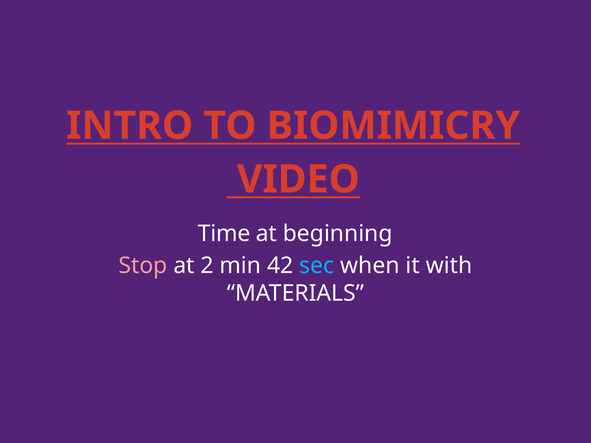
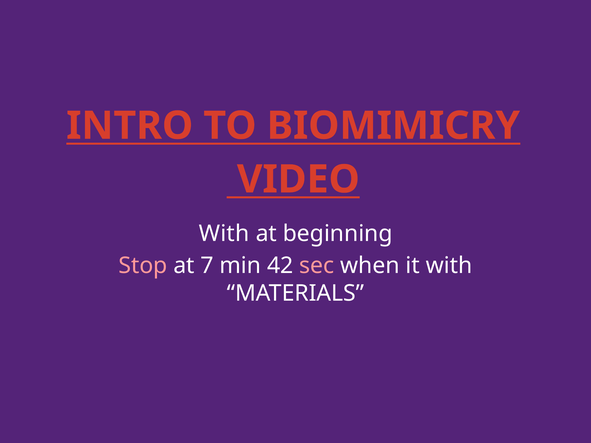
Time at (224, 234): Time -> With
2: 2 -> 7
sec colour: light blue -> pink
